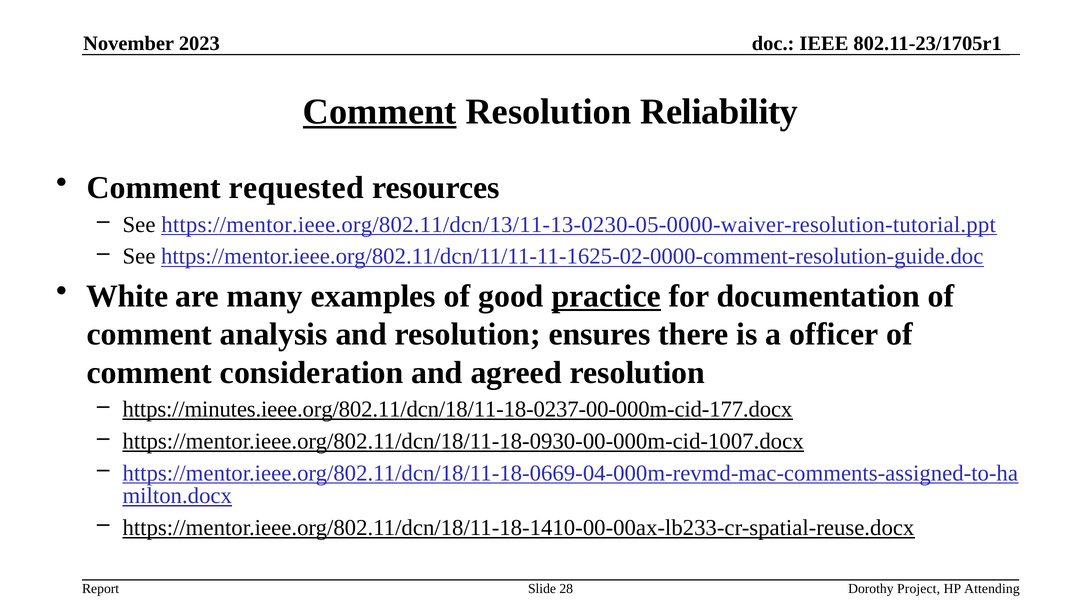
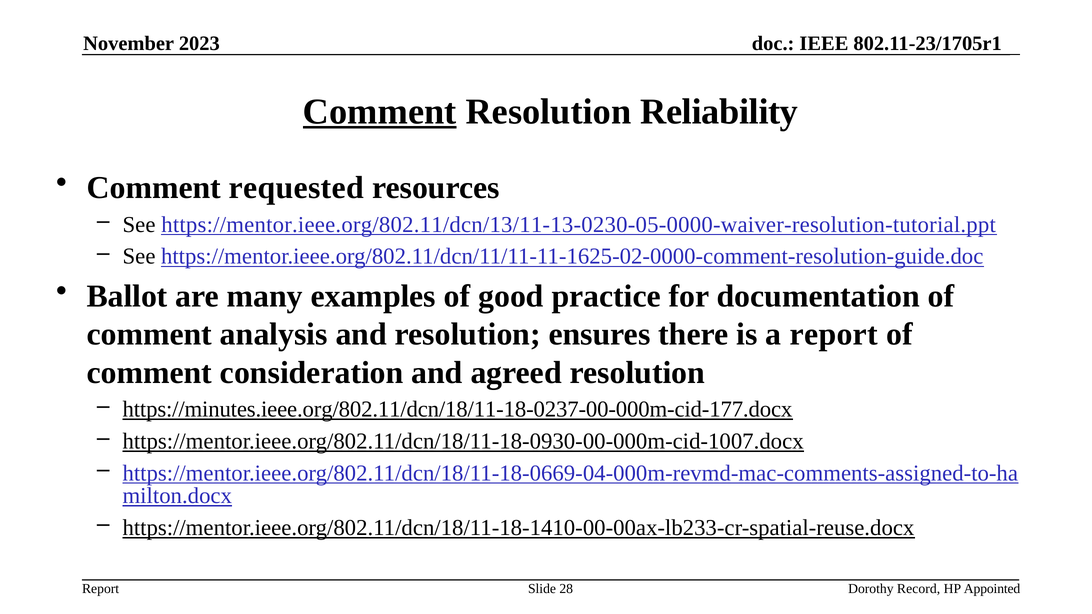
White: White -> Ballot
practice underline: present -> none
a officer: officer -> report
Project: Project -> Record
Attending: Attending -> Appointed
